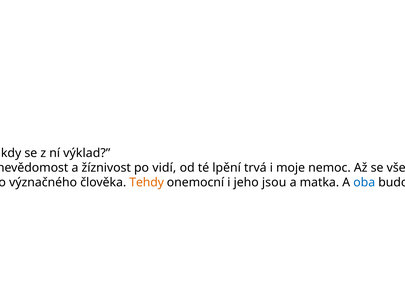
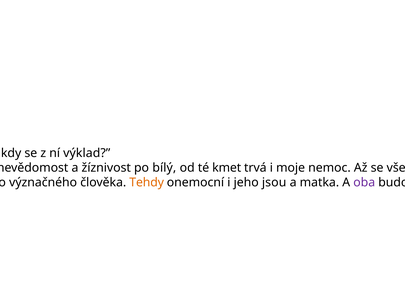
vidí: vidí -> bílý
lpění: lpění -> kmet
oba colour: blue -> purple
